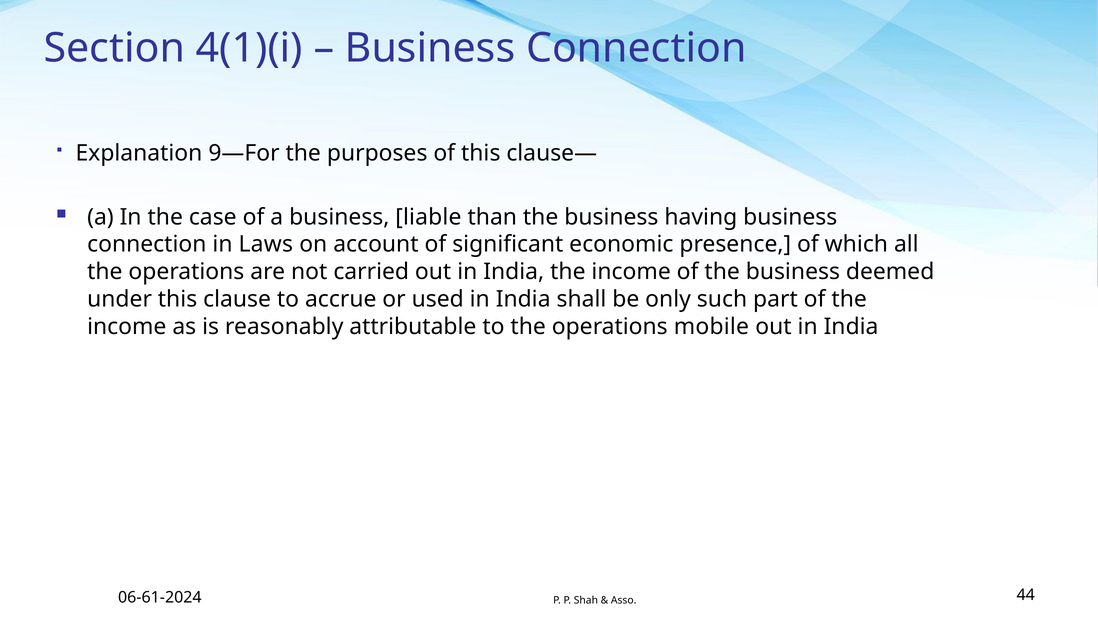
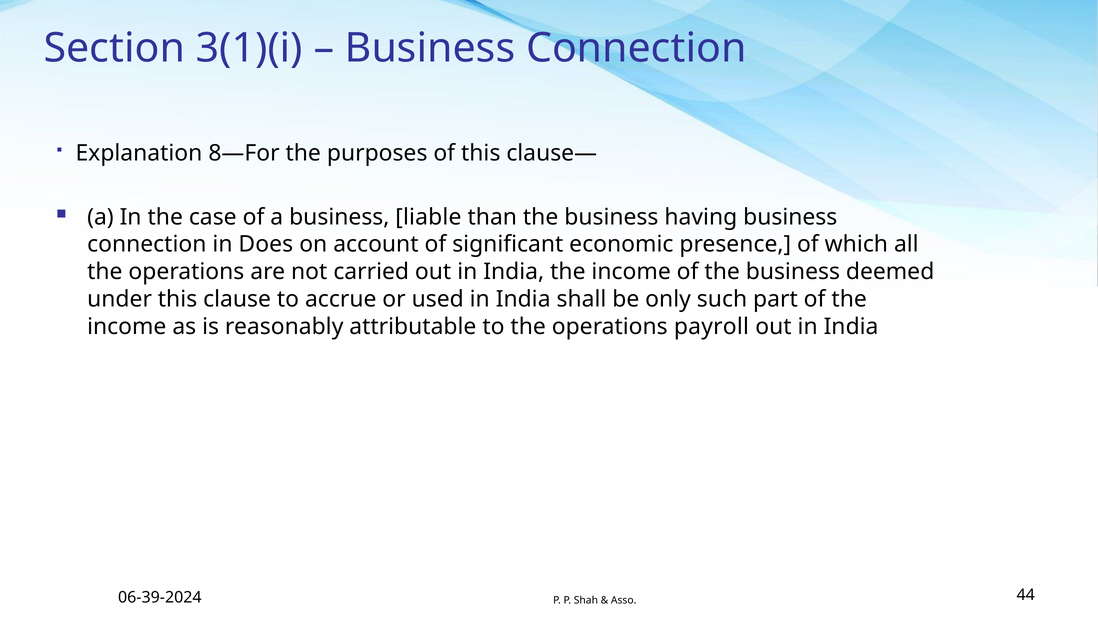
4(1)(i: 4(1)(i -> 3(1)(i
9—For: 9—For -> 8—For
Laws: Laws -> Does
mobile: mobile -> payroll
06-61-2024: 06-61-2024 -> 06-39-2024
